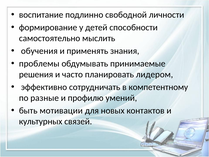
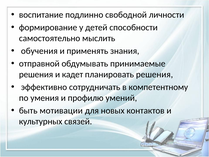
проблемы: проблемы -> отправной
часто: часто -> кадет
планировать лидером: лидером -> решения
разные: разные -> умения
